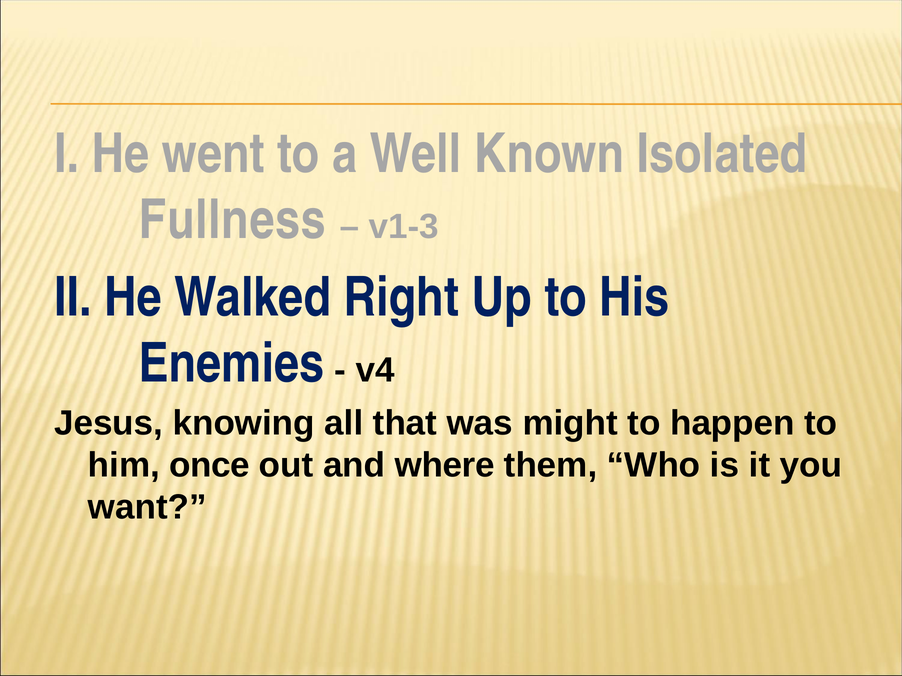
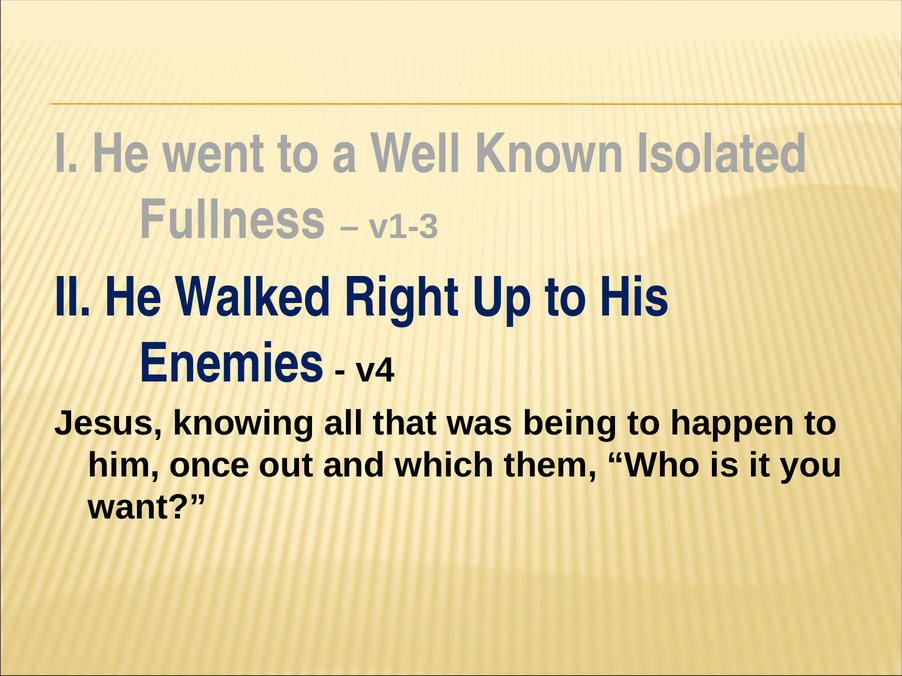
might: might -> being
where: where -> which
